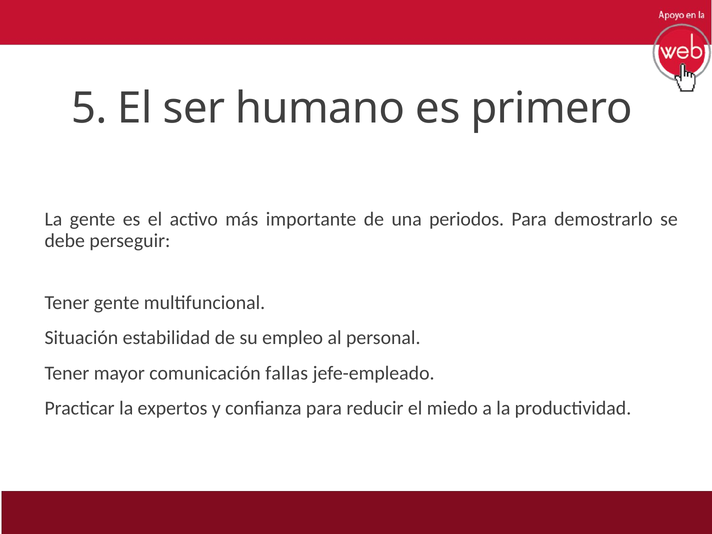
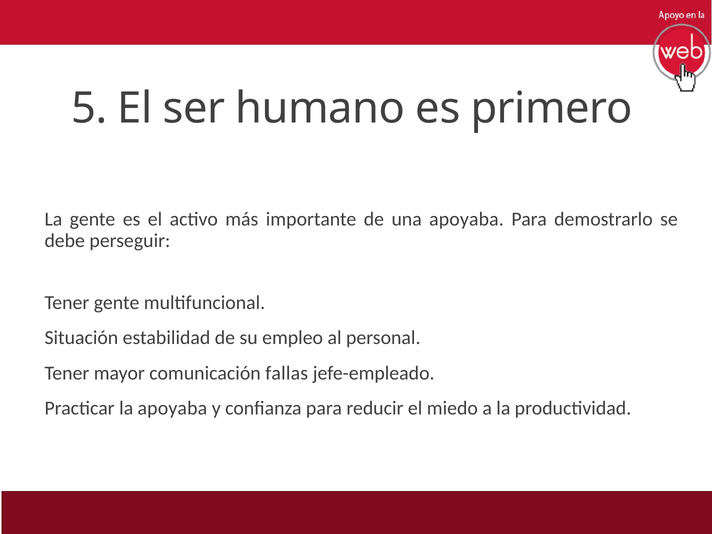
una periodos: periodos -> apoyaba
la expertos: expertos -> apoyaba
